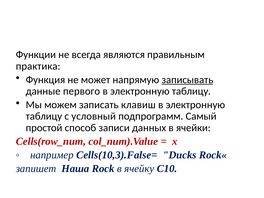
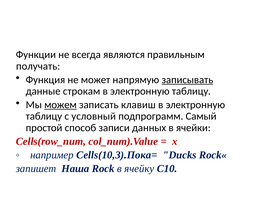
практика: практика -> получать
первого: первого -> строкам
можем underline: none -> present
Cells(10,3).False=: Cells(10,3).False= -> Cells(10,3).Пока=
